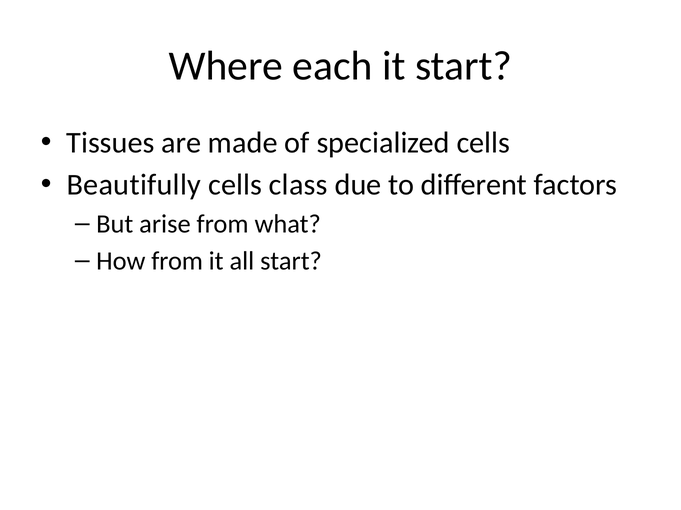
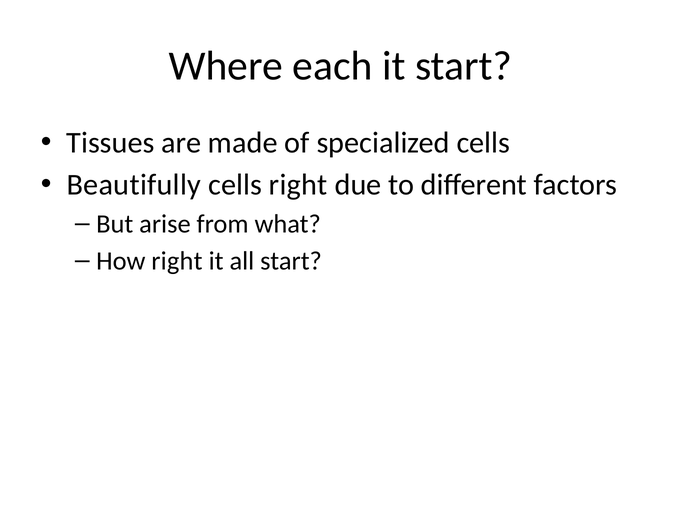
cells class: class -> right
How from: from -> right
